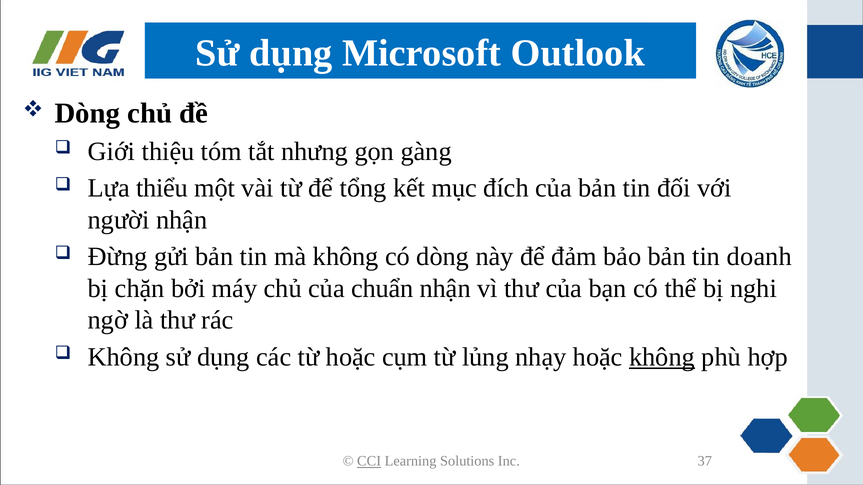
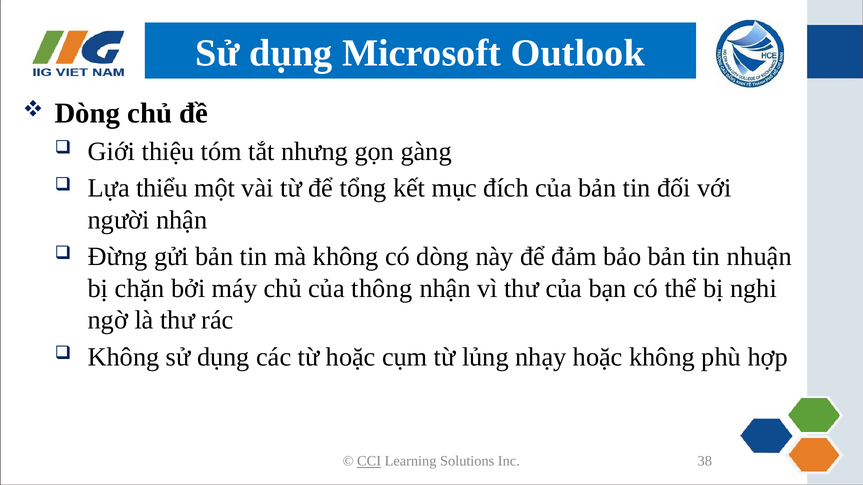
doanh: doanh -> nhuận
chuẩn: chuẩn -> thông
không at (662, 357) underline: present -> none
37: 37 -> 38
